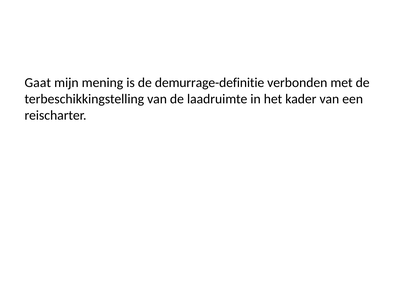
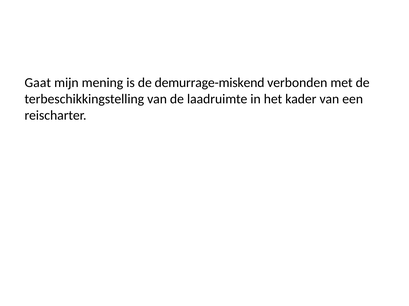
demurrage-definitie: demurrage-definitie -> demurrage-miskend
